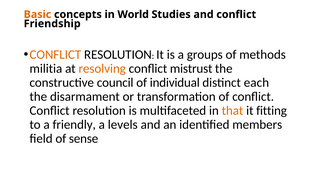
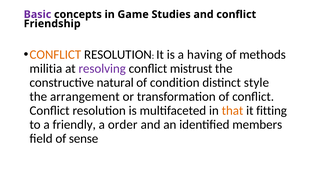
Basic colour: orange -> purple
World: World -> Game
groups: groups -> having
resolving colour: orange -> purple
council: council -> natural
individual: individual -> condition
each: each -> style
disarmament: disarmament -> arrangement
levels: levels -> order
